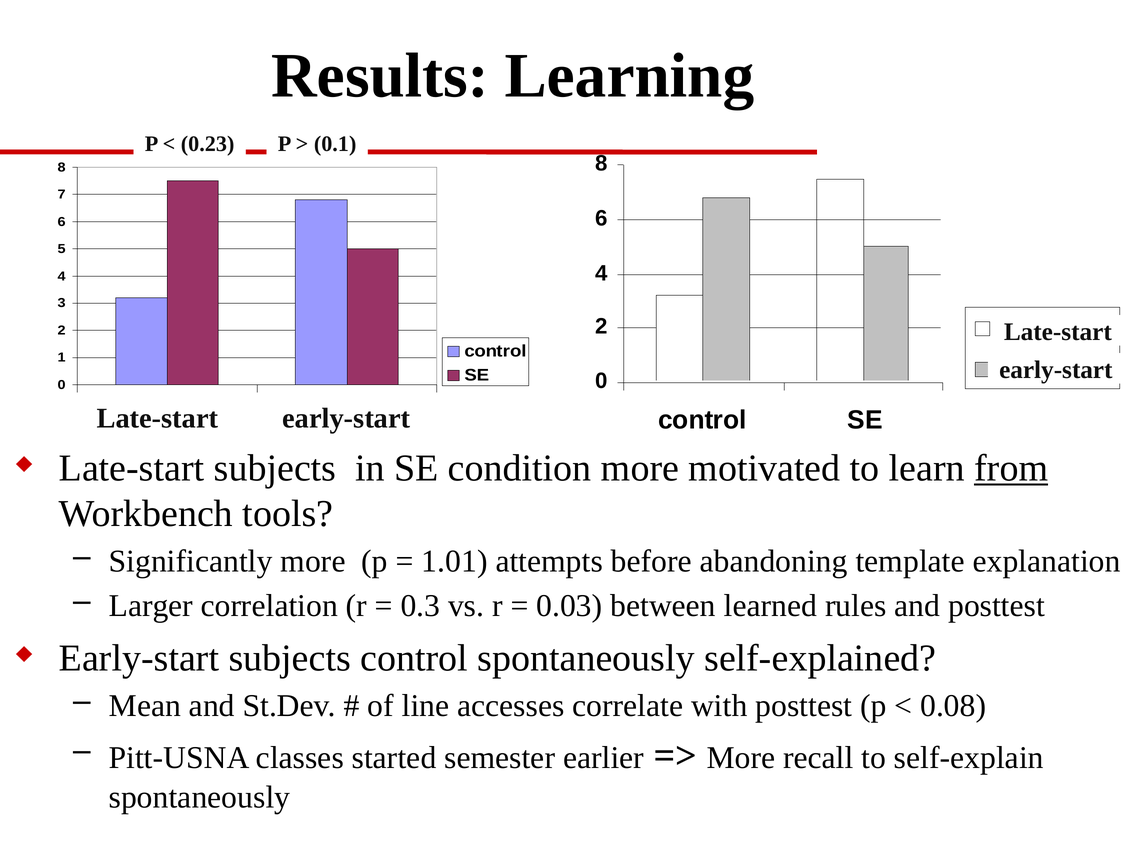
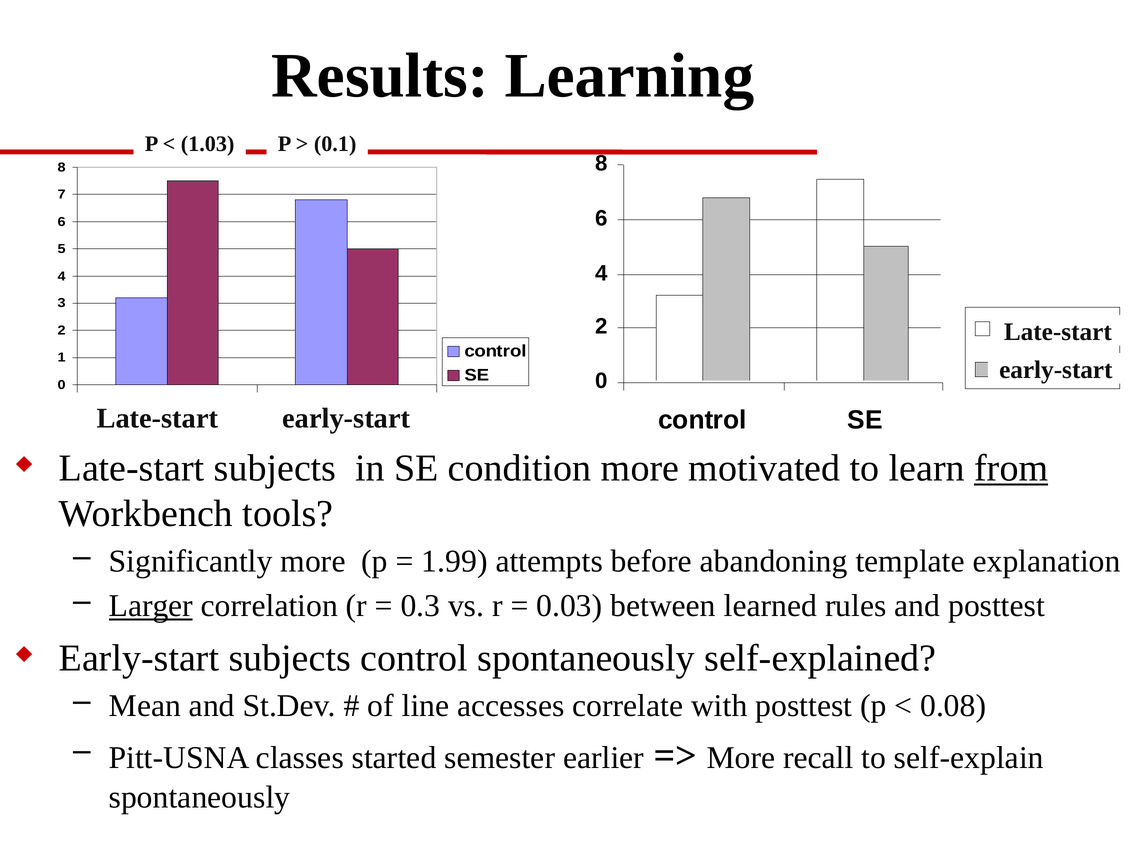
0.23: 0.23 -> 1.03
1.01: 1.01 -> 1.99
Larger underline: none -> present
